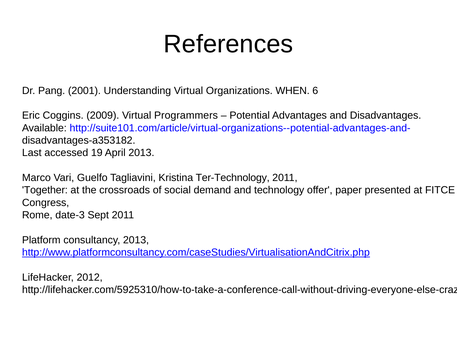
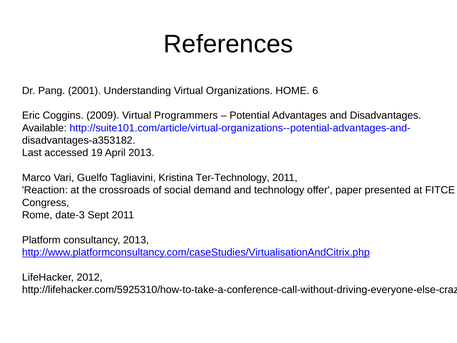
WHEN: WHEN -> HOME
Together: Together -> Reaction
